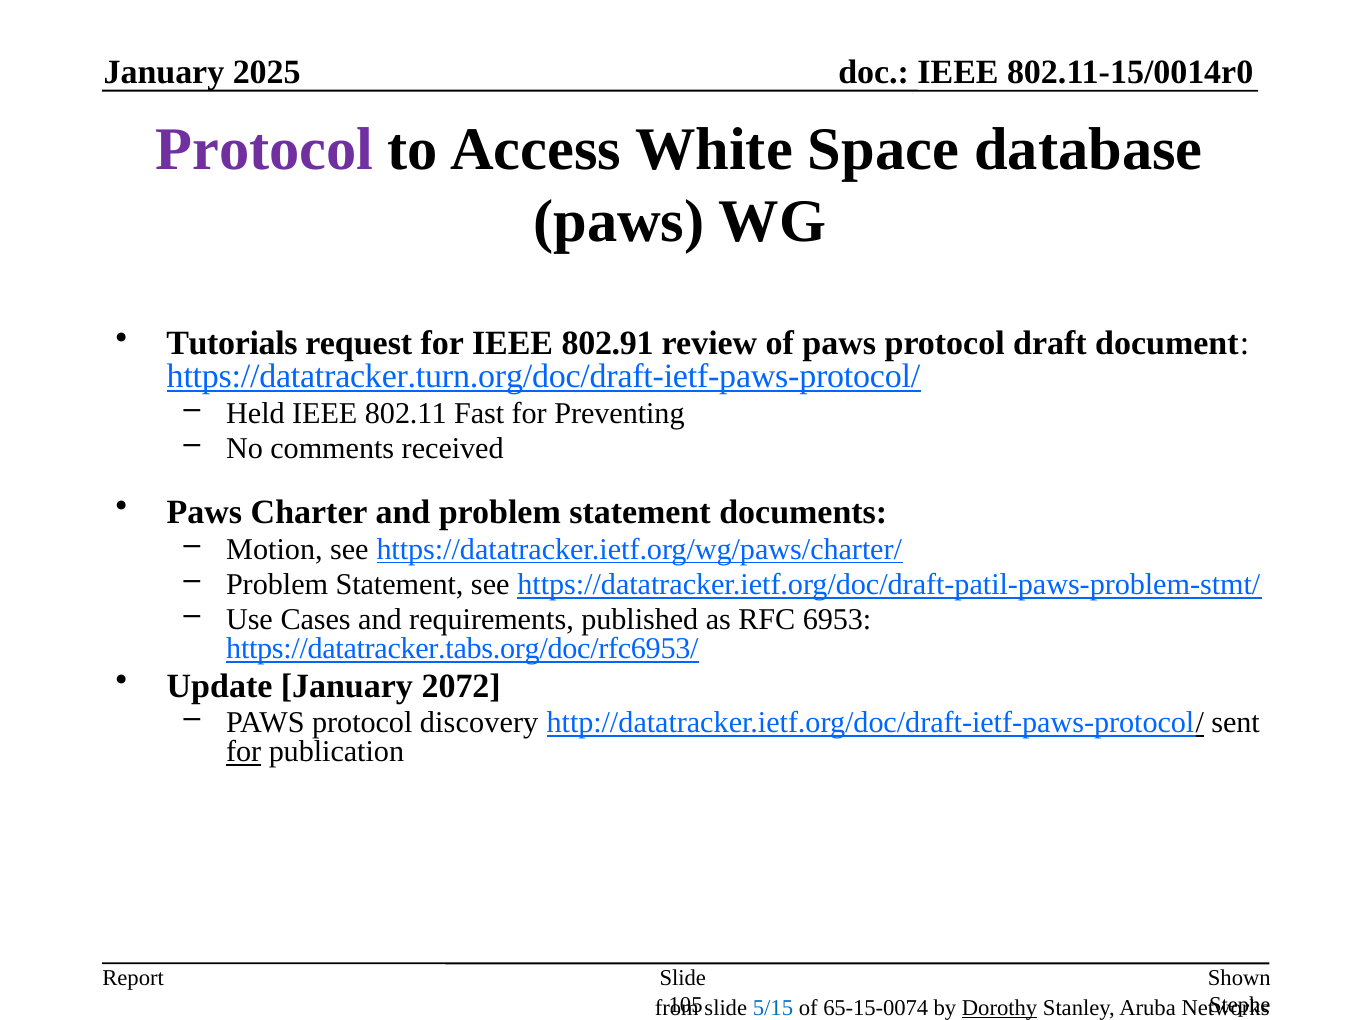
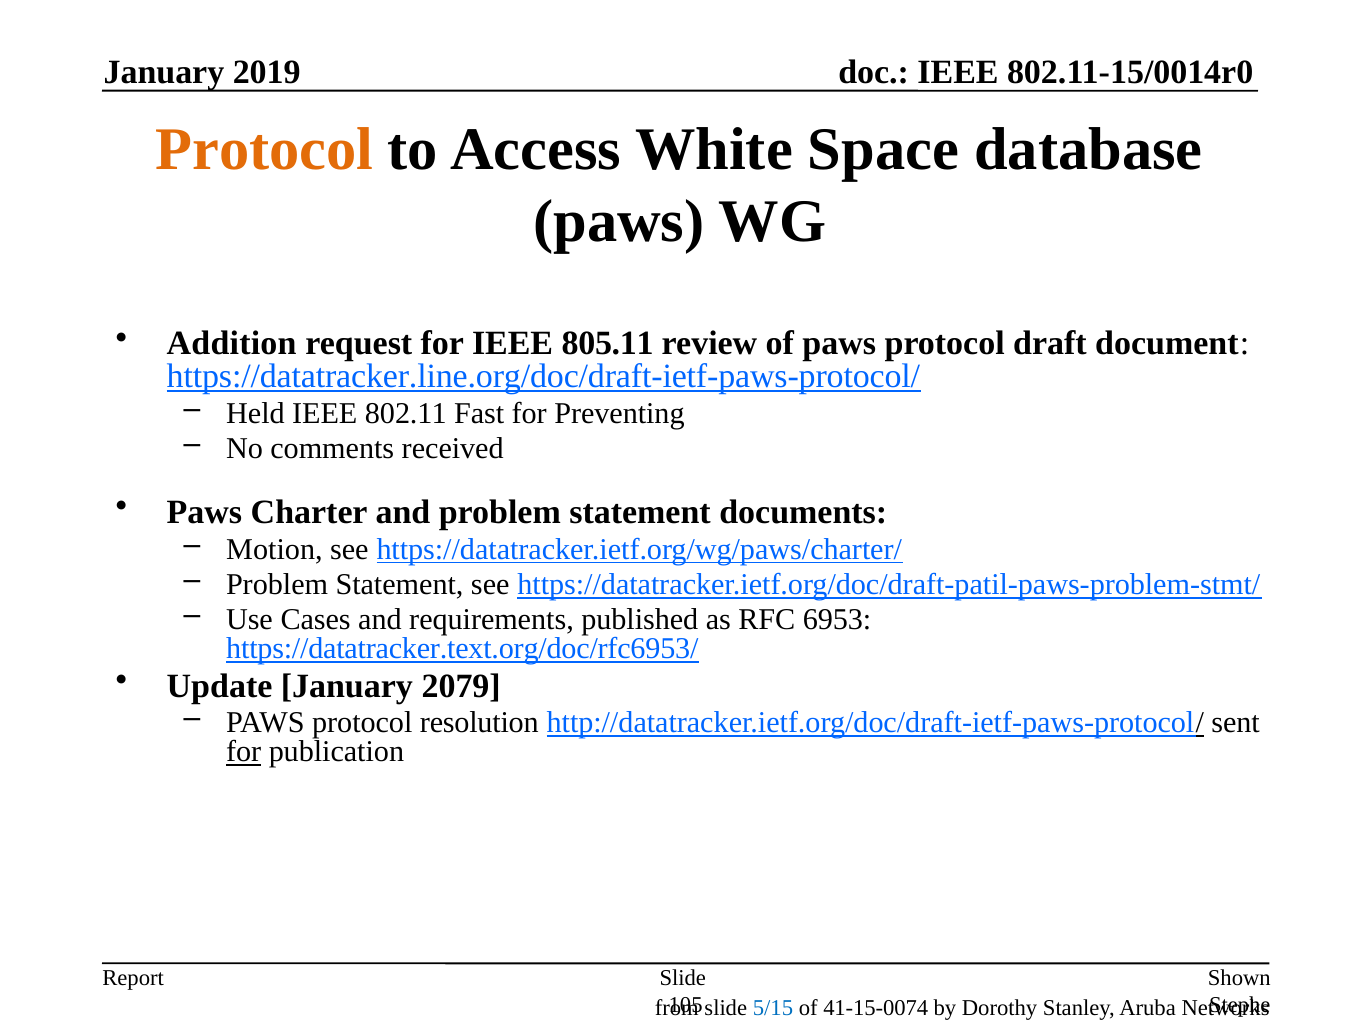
2025: 2025 -> 2019
Protocol at (264, 149) colour: purple -> orange
Tutorials: Tutorials -> Addition
802.91: 802.91 -> 805.11
https://datatracker.turn.org/doc/draft-ietf-paws-protocol/: https://datatracker.turn.org/doc/draft-ietf-paws-protocol/ -> https://datatracker.line.org/doc/draft-ietf-paws-protocol/
https://datatracker.tabs.org/doc/rfc6953/: https://datatracker.tabs.org/doc/rfc6953/ -> https://datatracker.text.org/doc/rfc6953/
2072: 2072 -> 2079
discovery: discovery -> resolution
65-15-0074: 65-15-0074 -> 41-15-0074
Dorothy underline: present -> none
